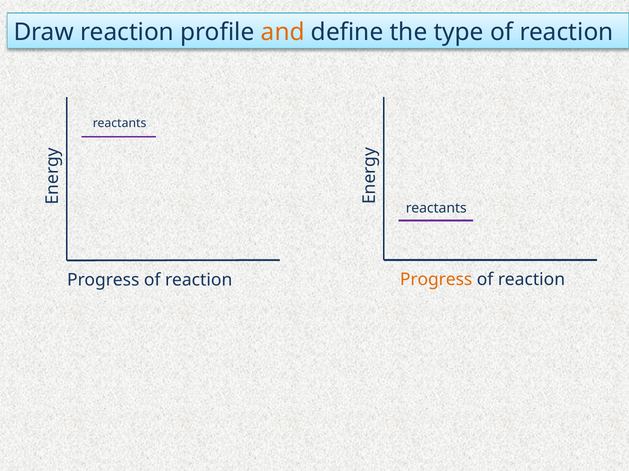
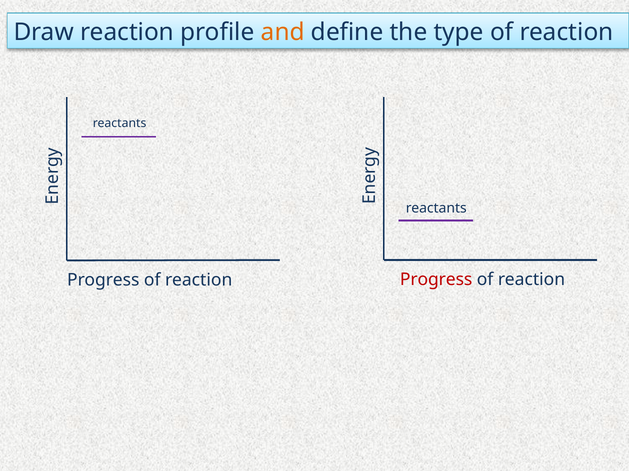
Progress at (436, 280) colour: orange -> red
